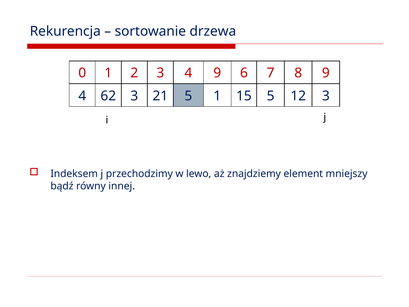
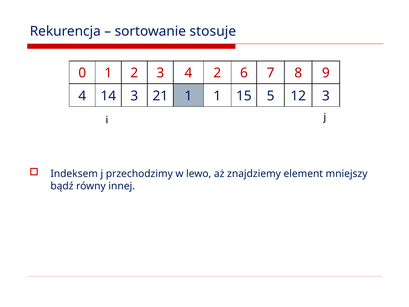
drzewa: drzewa -> stosuje
4 9: 9 -> 2
62: 62 -> 14
21 5: 5 -> 1
